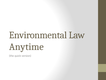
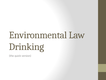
Anytime: Anytime -> Drinking
